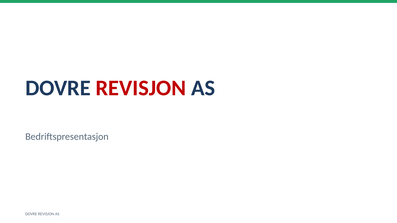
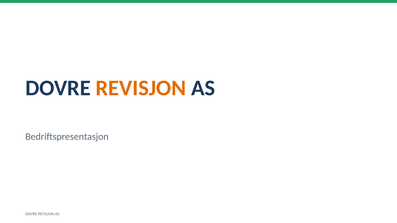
REVISJON at (141, 88) colour: red -> orange
